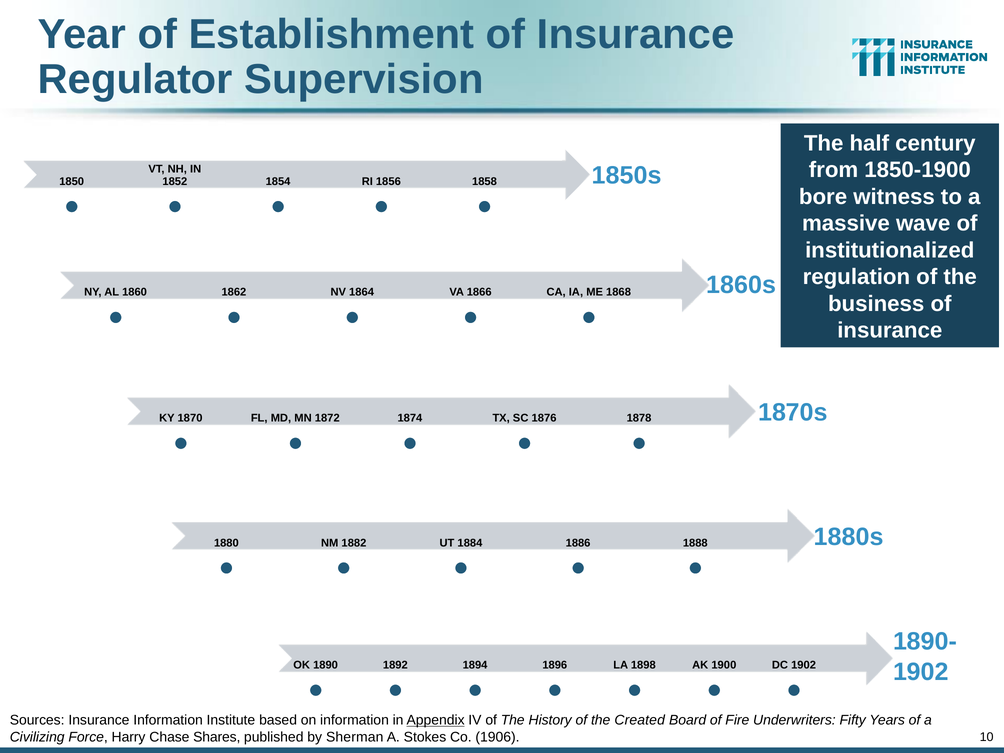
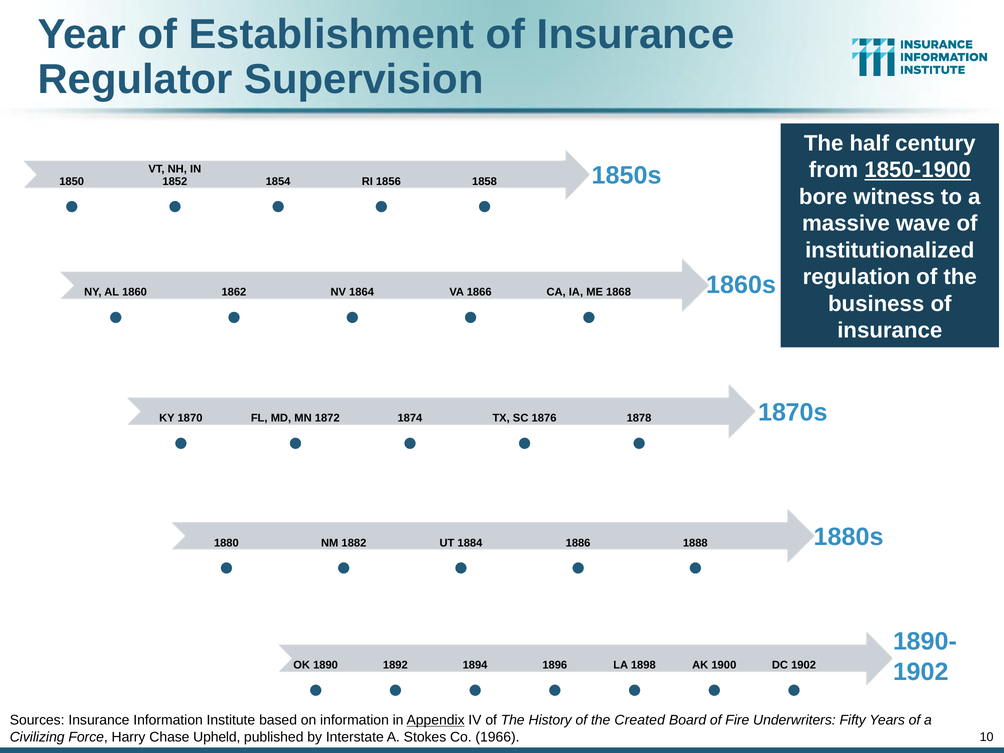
1850-1900 underline: none -> present
Shares: Shares -> Upheld
Sherman: Sherman -> Interstate
1906: 1906 -> 1966
